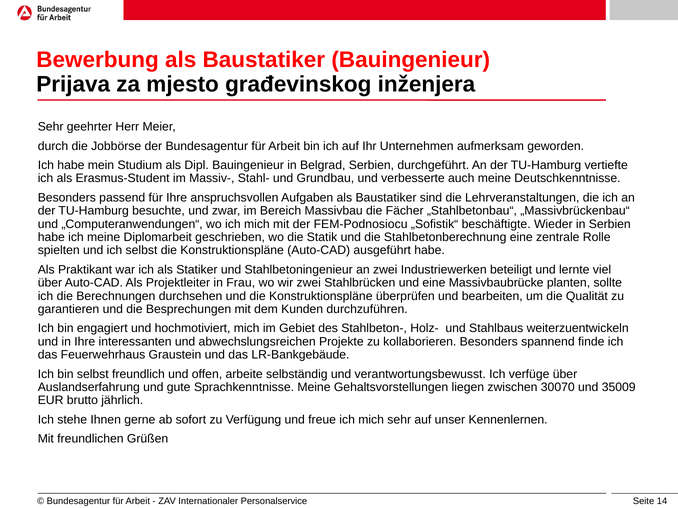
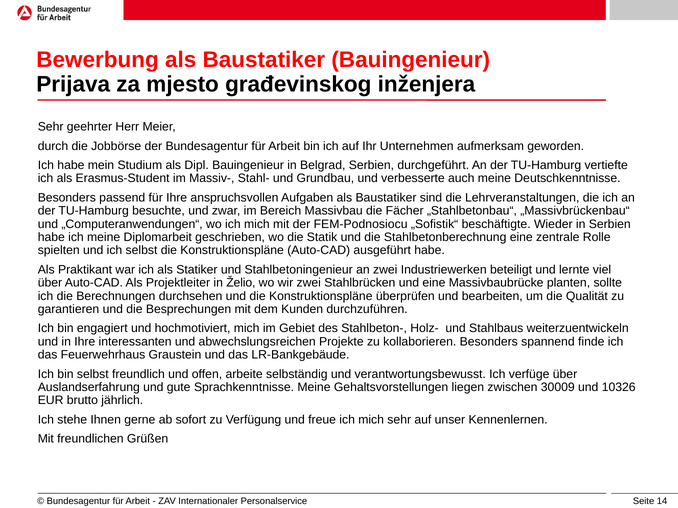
Frau: Frau -> Želio
30070: 30070 -> 30009
35009: 35009 -> 10326
